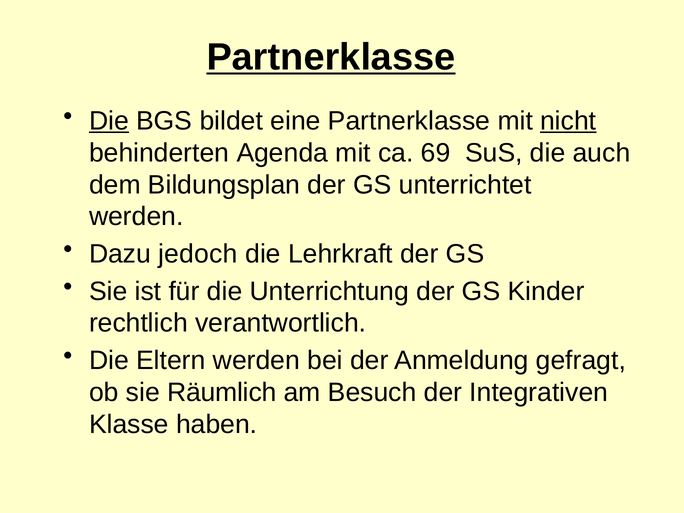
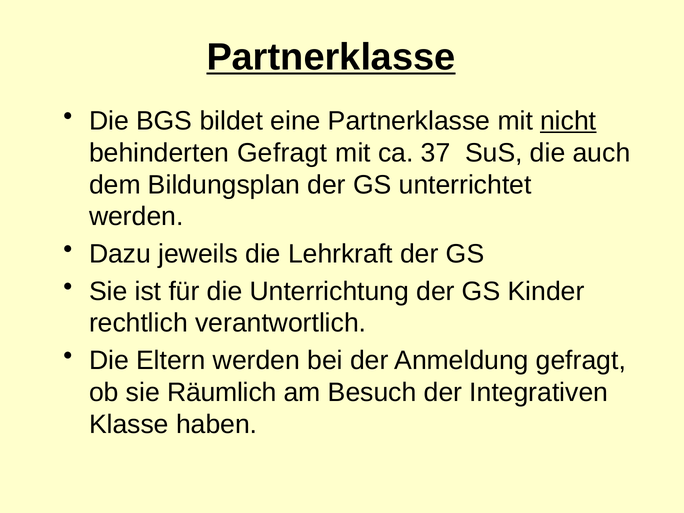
Die at (109, 121) underline: present -> none
behinderten Agenda: Agenda -> Gefragt
69: 69 -> 37
jedoch: jedoch -> jeweils
